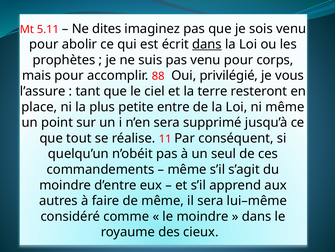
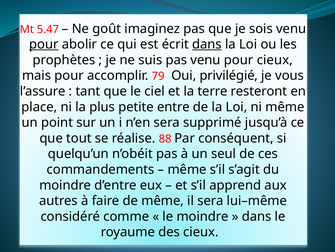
5.11: 5.11 -> 5.47
dites: dites -> goût
pour at (44, 44) underline: none -> present
pour corps: corps -> cieux
88: 88 -> 79
11: 11 -> 88
